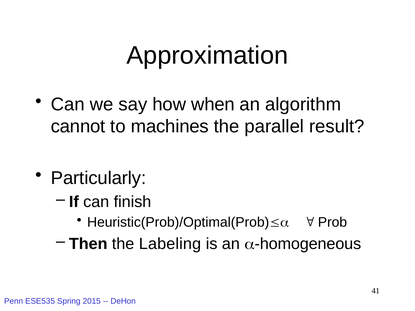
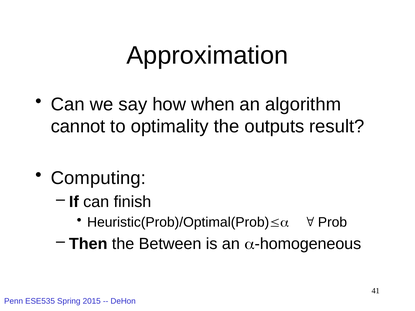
machines: machines -> optimality
parallel: parallel -> outputs
Particularly: Particularly -> Computing
Labeling: Labeling -> Between
